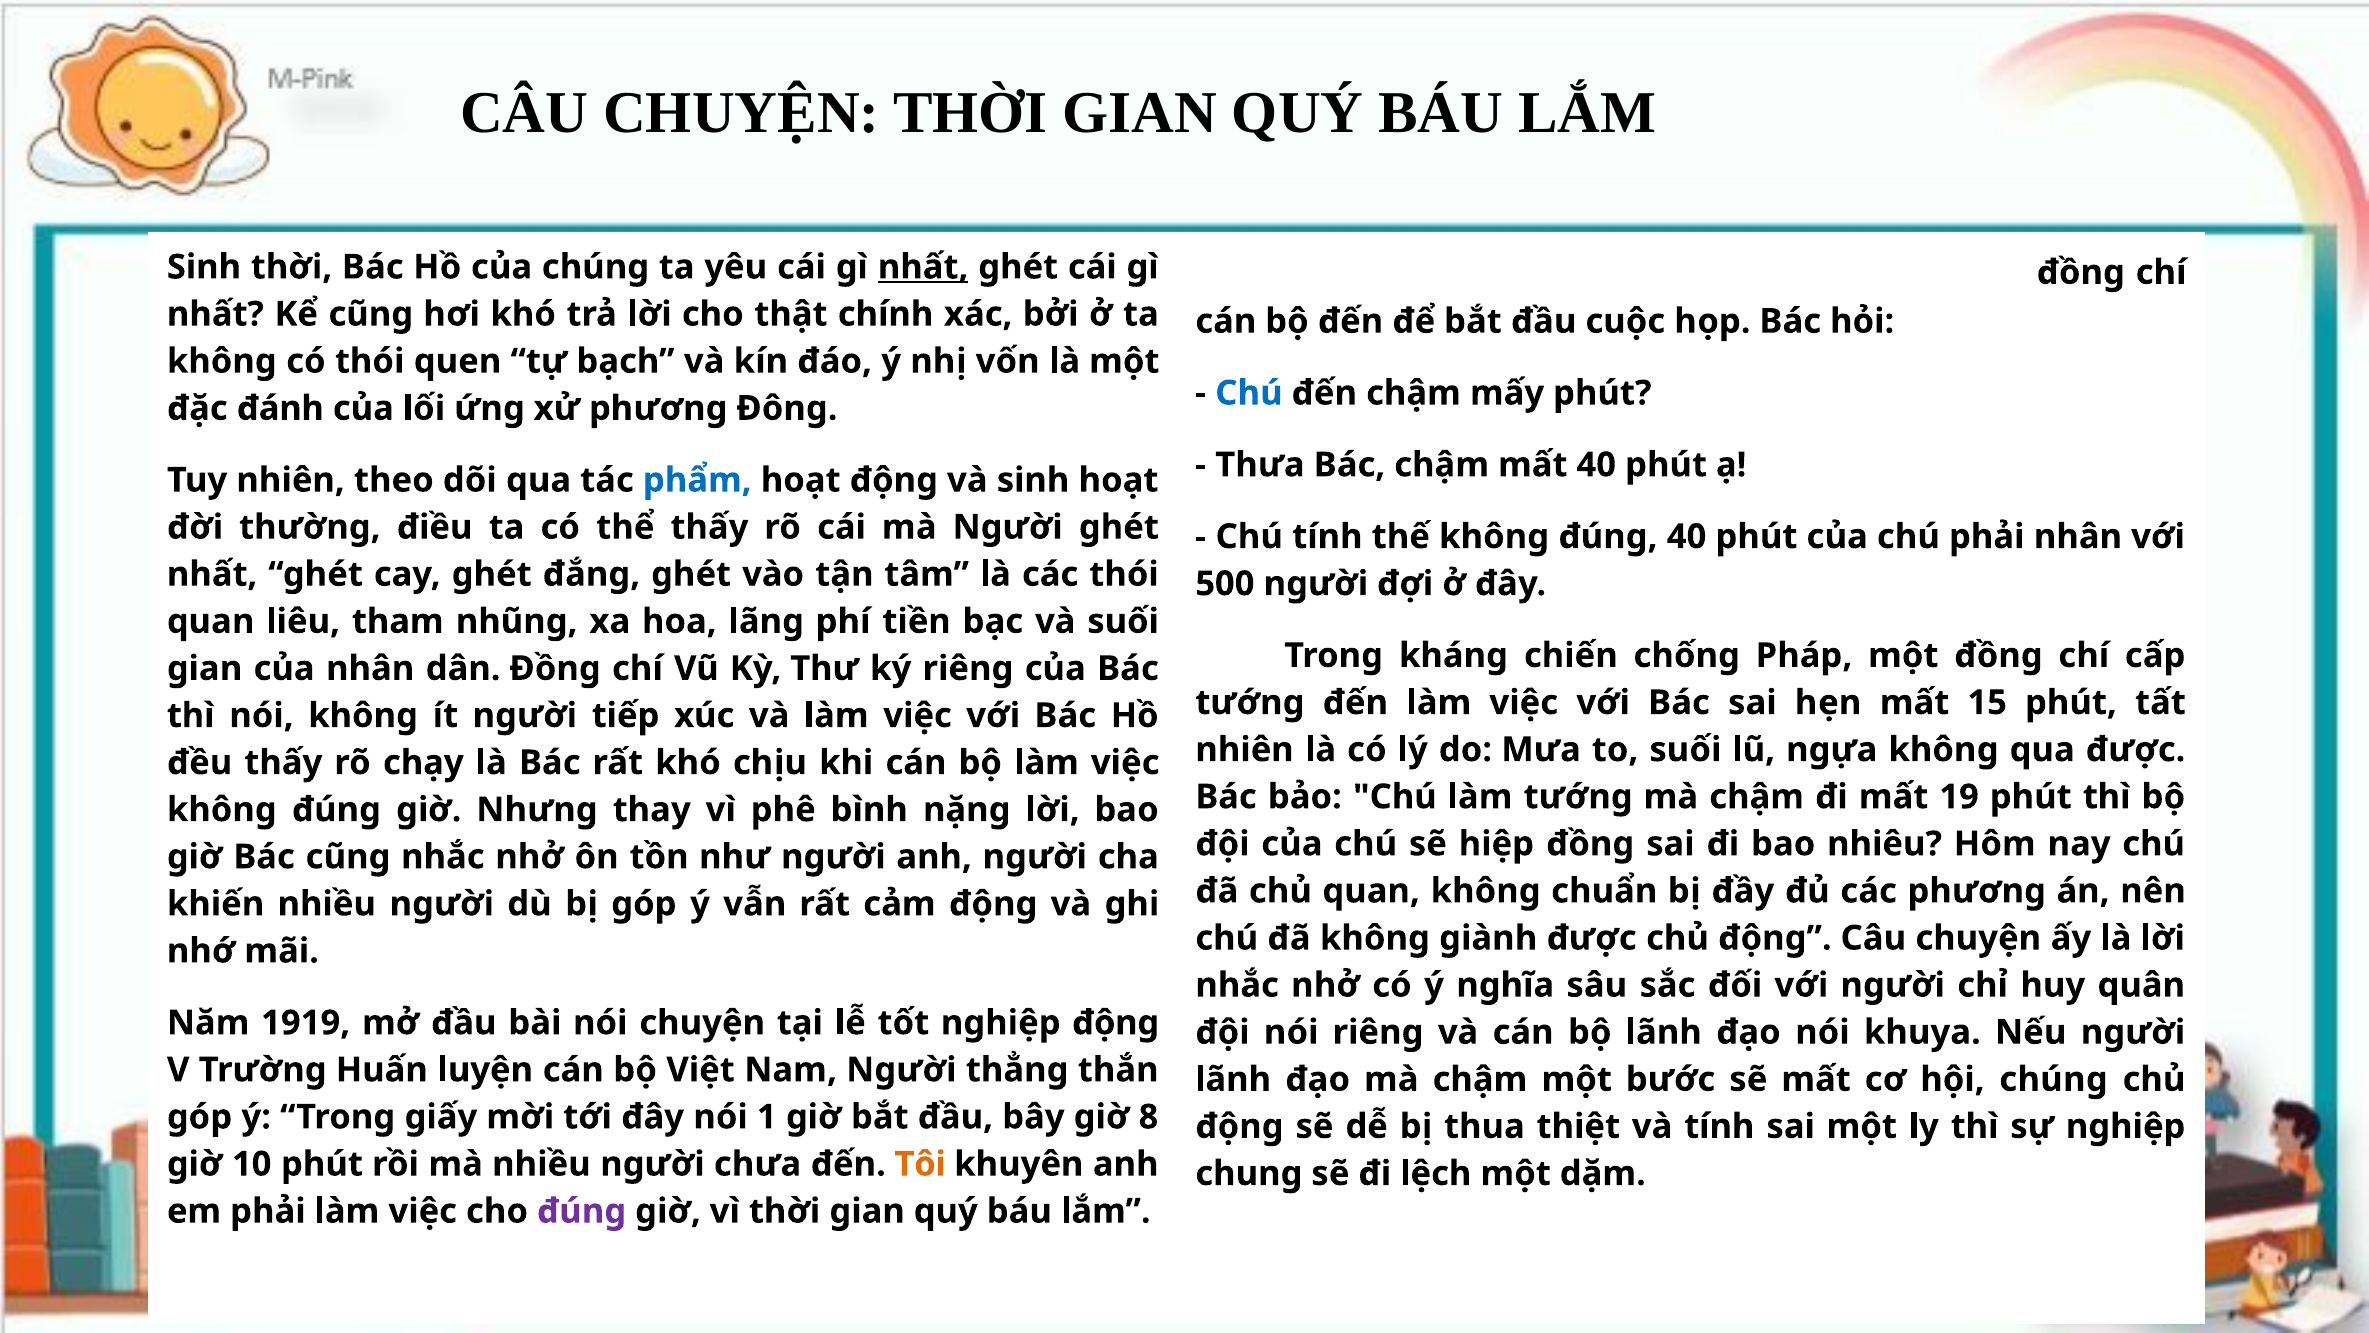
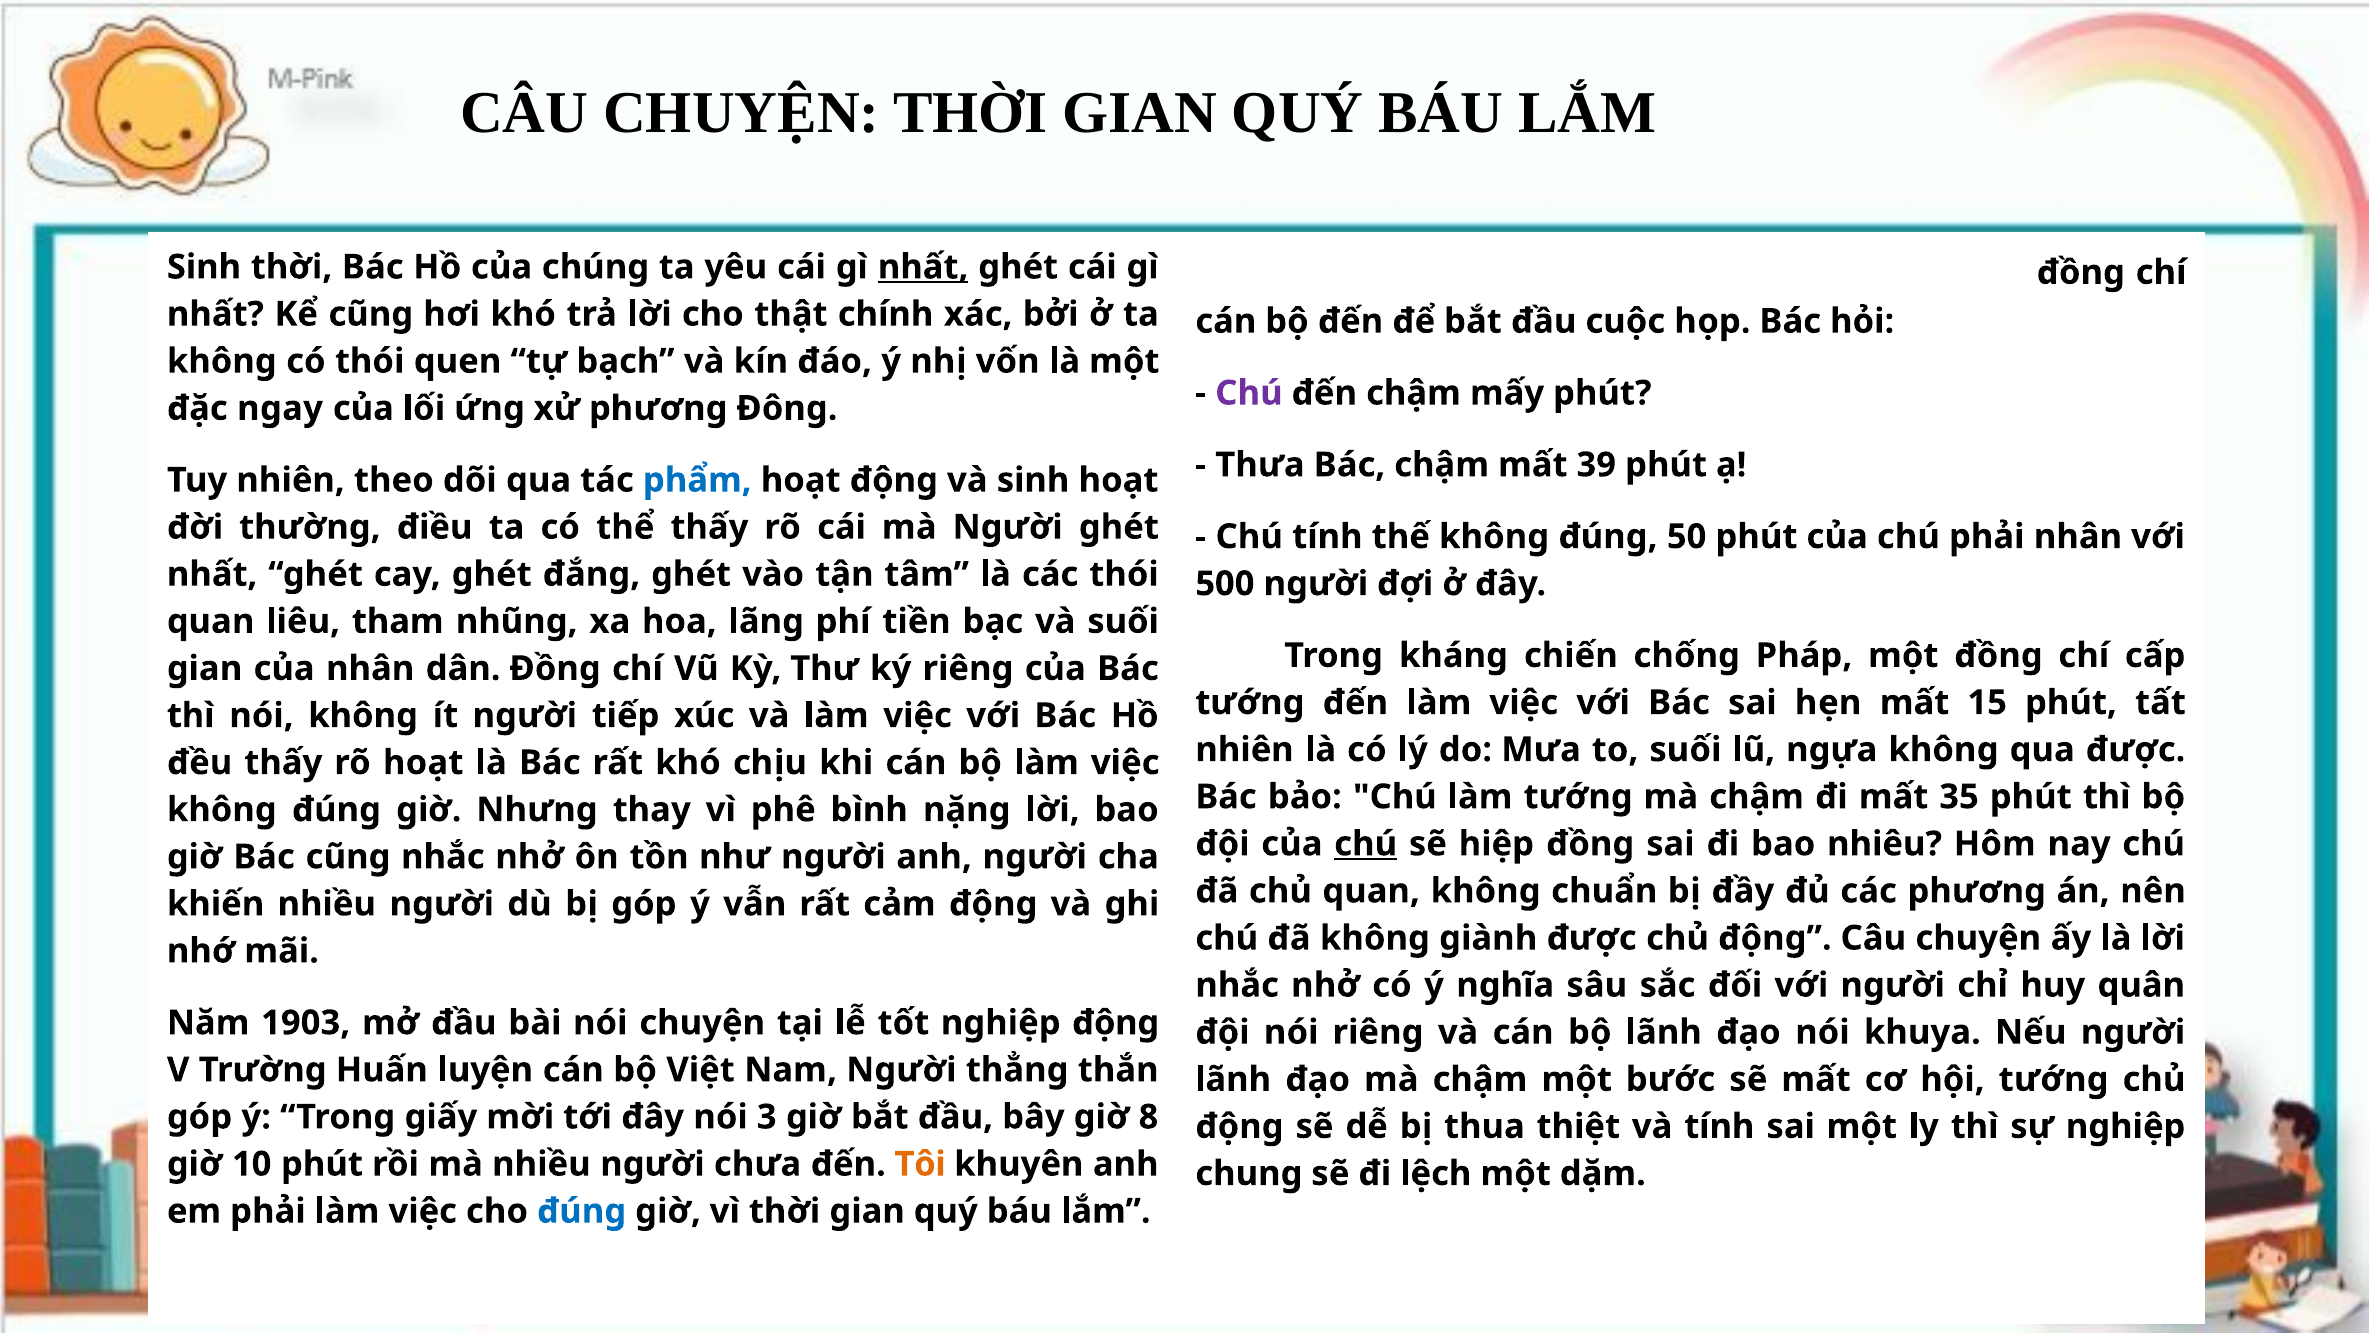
Chú at (1249, 393) colour: blue -> purple
đánh: đánh -> ngay
mất 40: 40 -> 39
đúng 40: 40 -> 50
rõ chạy: chạy -> hoạt
19: 19 -> 35
chú at (1366, 844) underline: none -> present
1919: 1919 -> 1903
hội chúng: chúng -> tướng
1: 1 -> 3
đúng at (582, 1211) colour: purple -> blue
